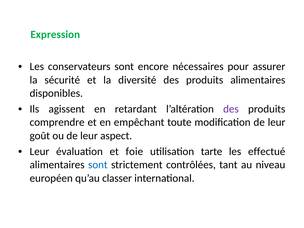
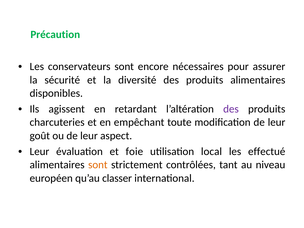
Expression: Expression -> Précaution
comprendre: comprendre -> charcuteries
tarte: tarte -> local
sont at (98, 165) colour: blue -> orange
